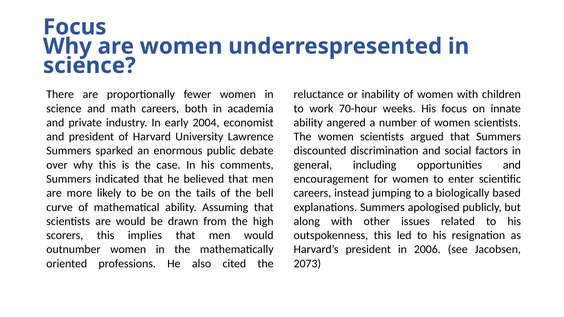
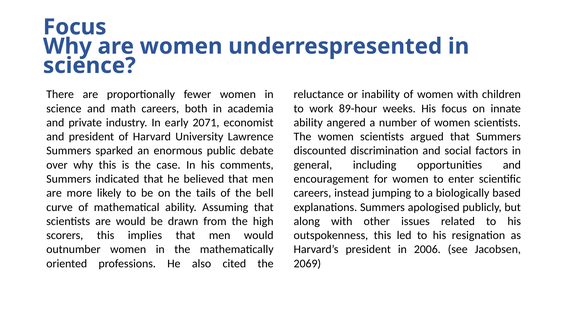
70-hour: 70-hour -> 89-hour
2004: 2004 -> 2071
2073: 2073 -> 2069
